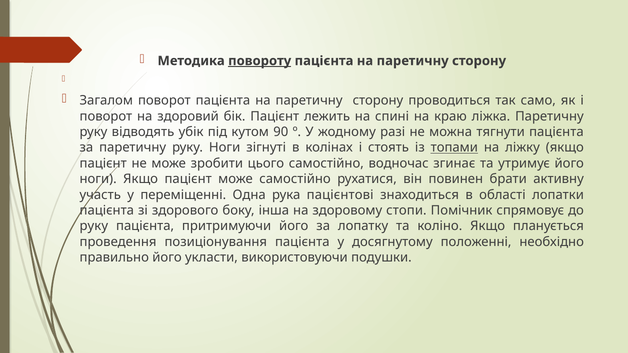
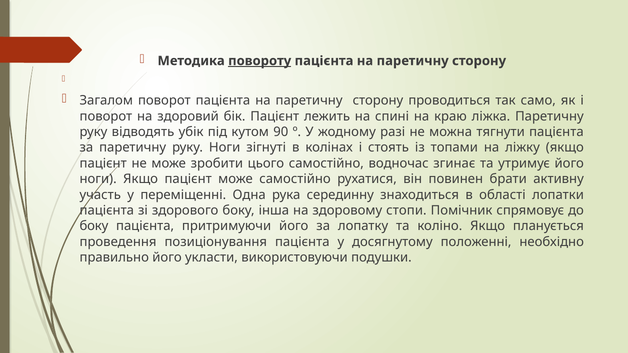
топами underline: present -> none
пацієнтові: пацієнтові -> серединну
руку at (94, 226): руку -> боку
